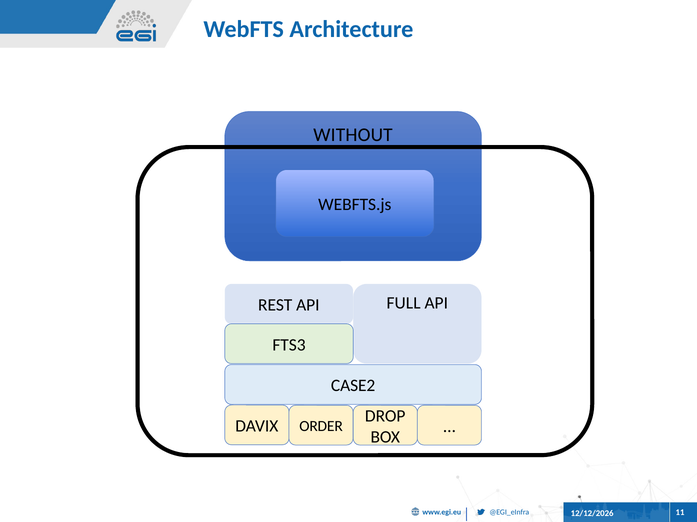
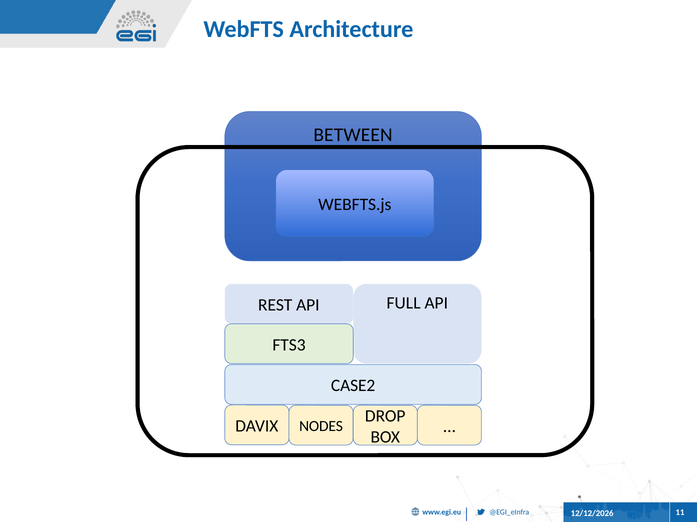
WITHOUT: WITHOUT -> BETWEEN
ORDER: ORDER -> NODES
